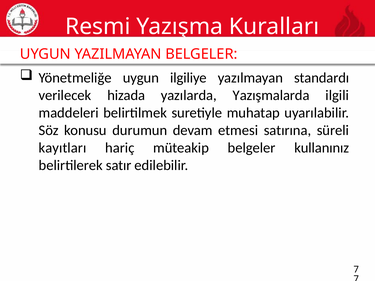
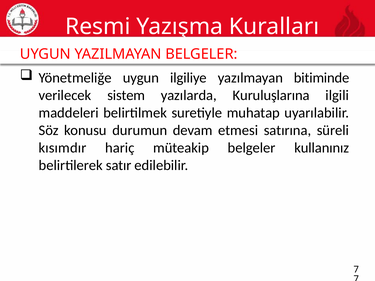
standardı: standardı -> bitiminde
hizada: hizada -> sistem
Yazışmalarda: Yazışmalarda -> Kuruluşlarına
kayıtları: kayıtları -> kısımdır
